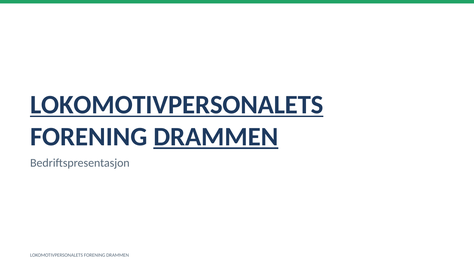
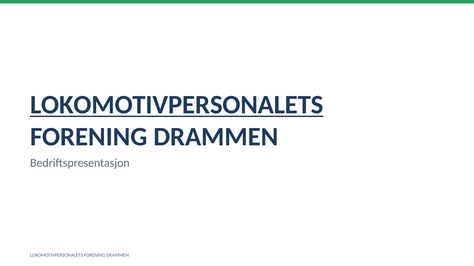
DRAMMEN at (216, 137) underline: present -> none
